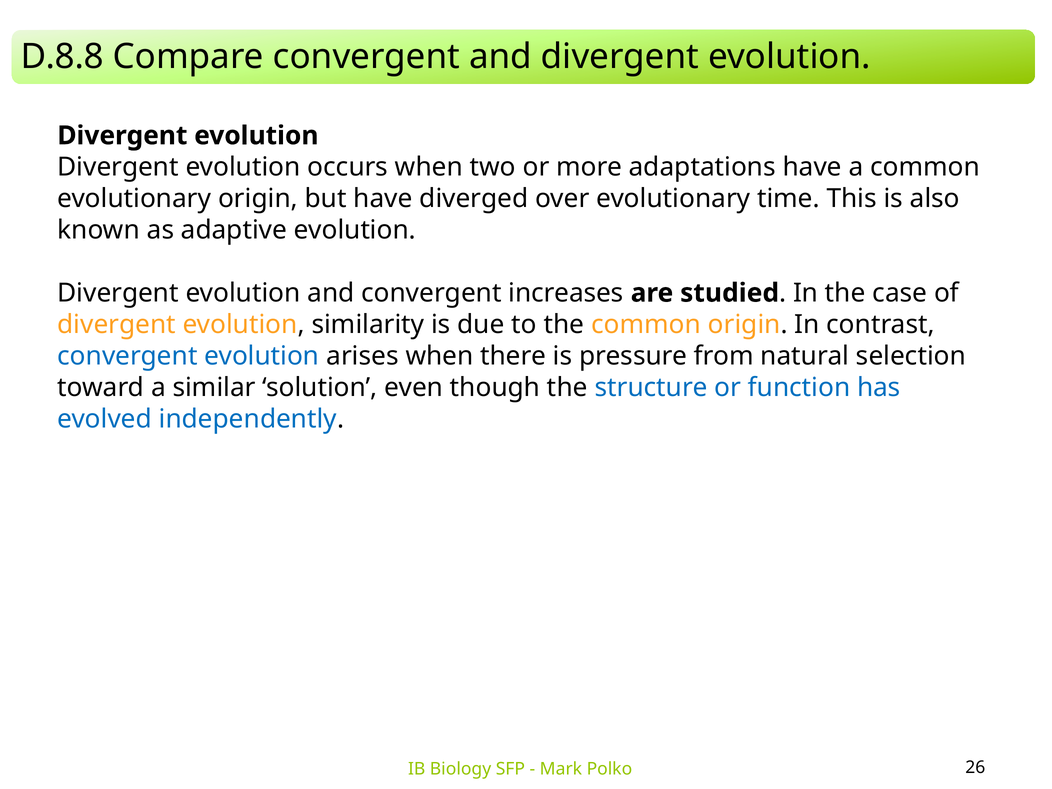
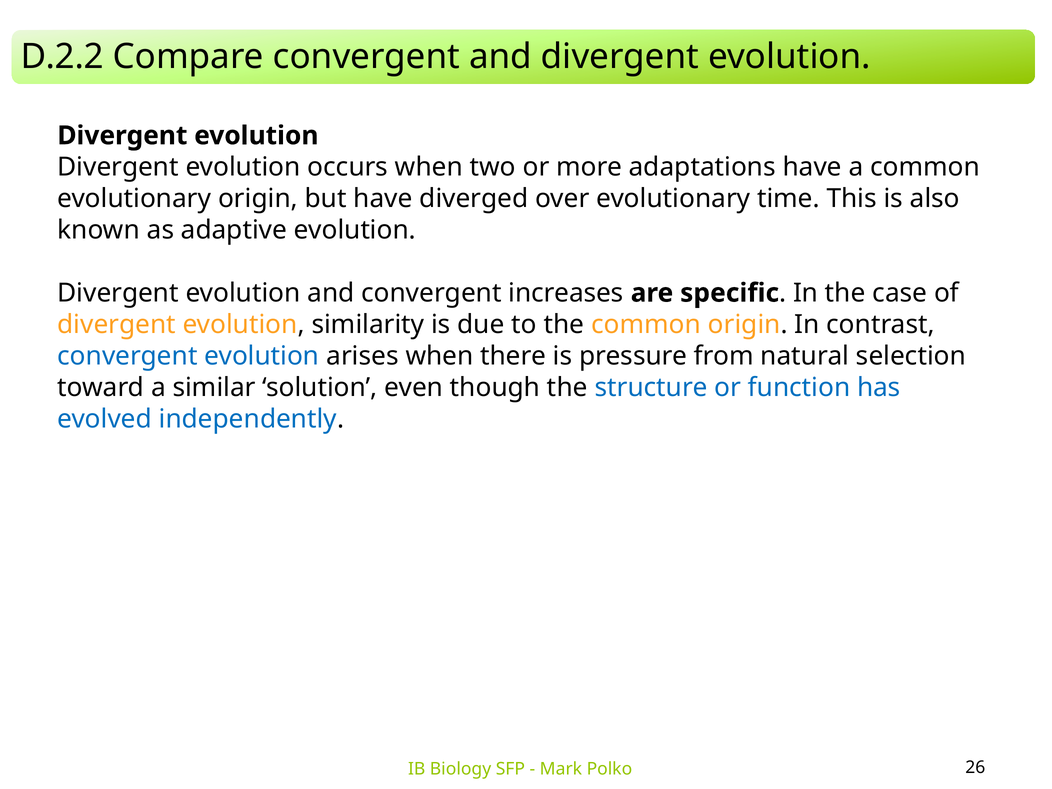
D.8.8: D.8.8 -> D.2.2
studied: studied -> specific
